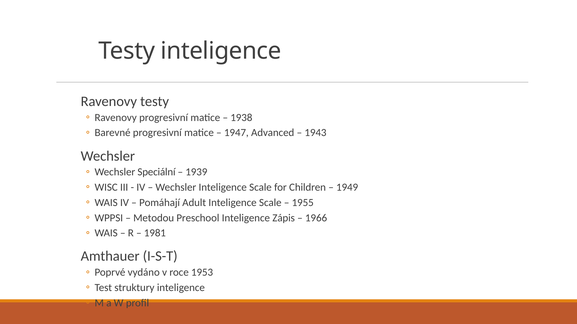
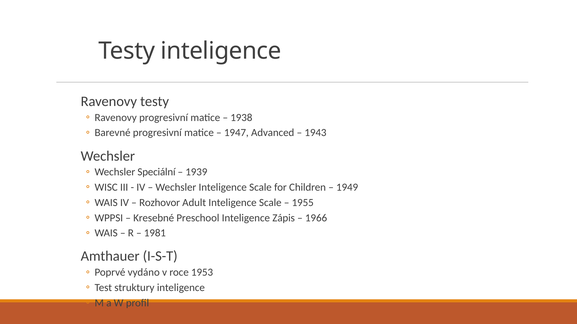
Pomáhají: Pomáhají -> Rozhovor
Metodou: Metodou -> Kresebné
